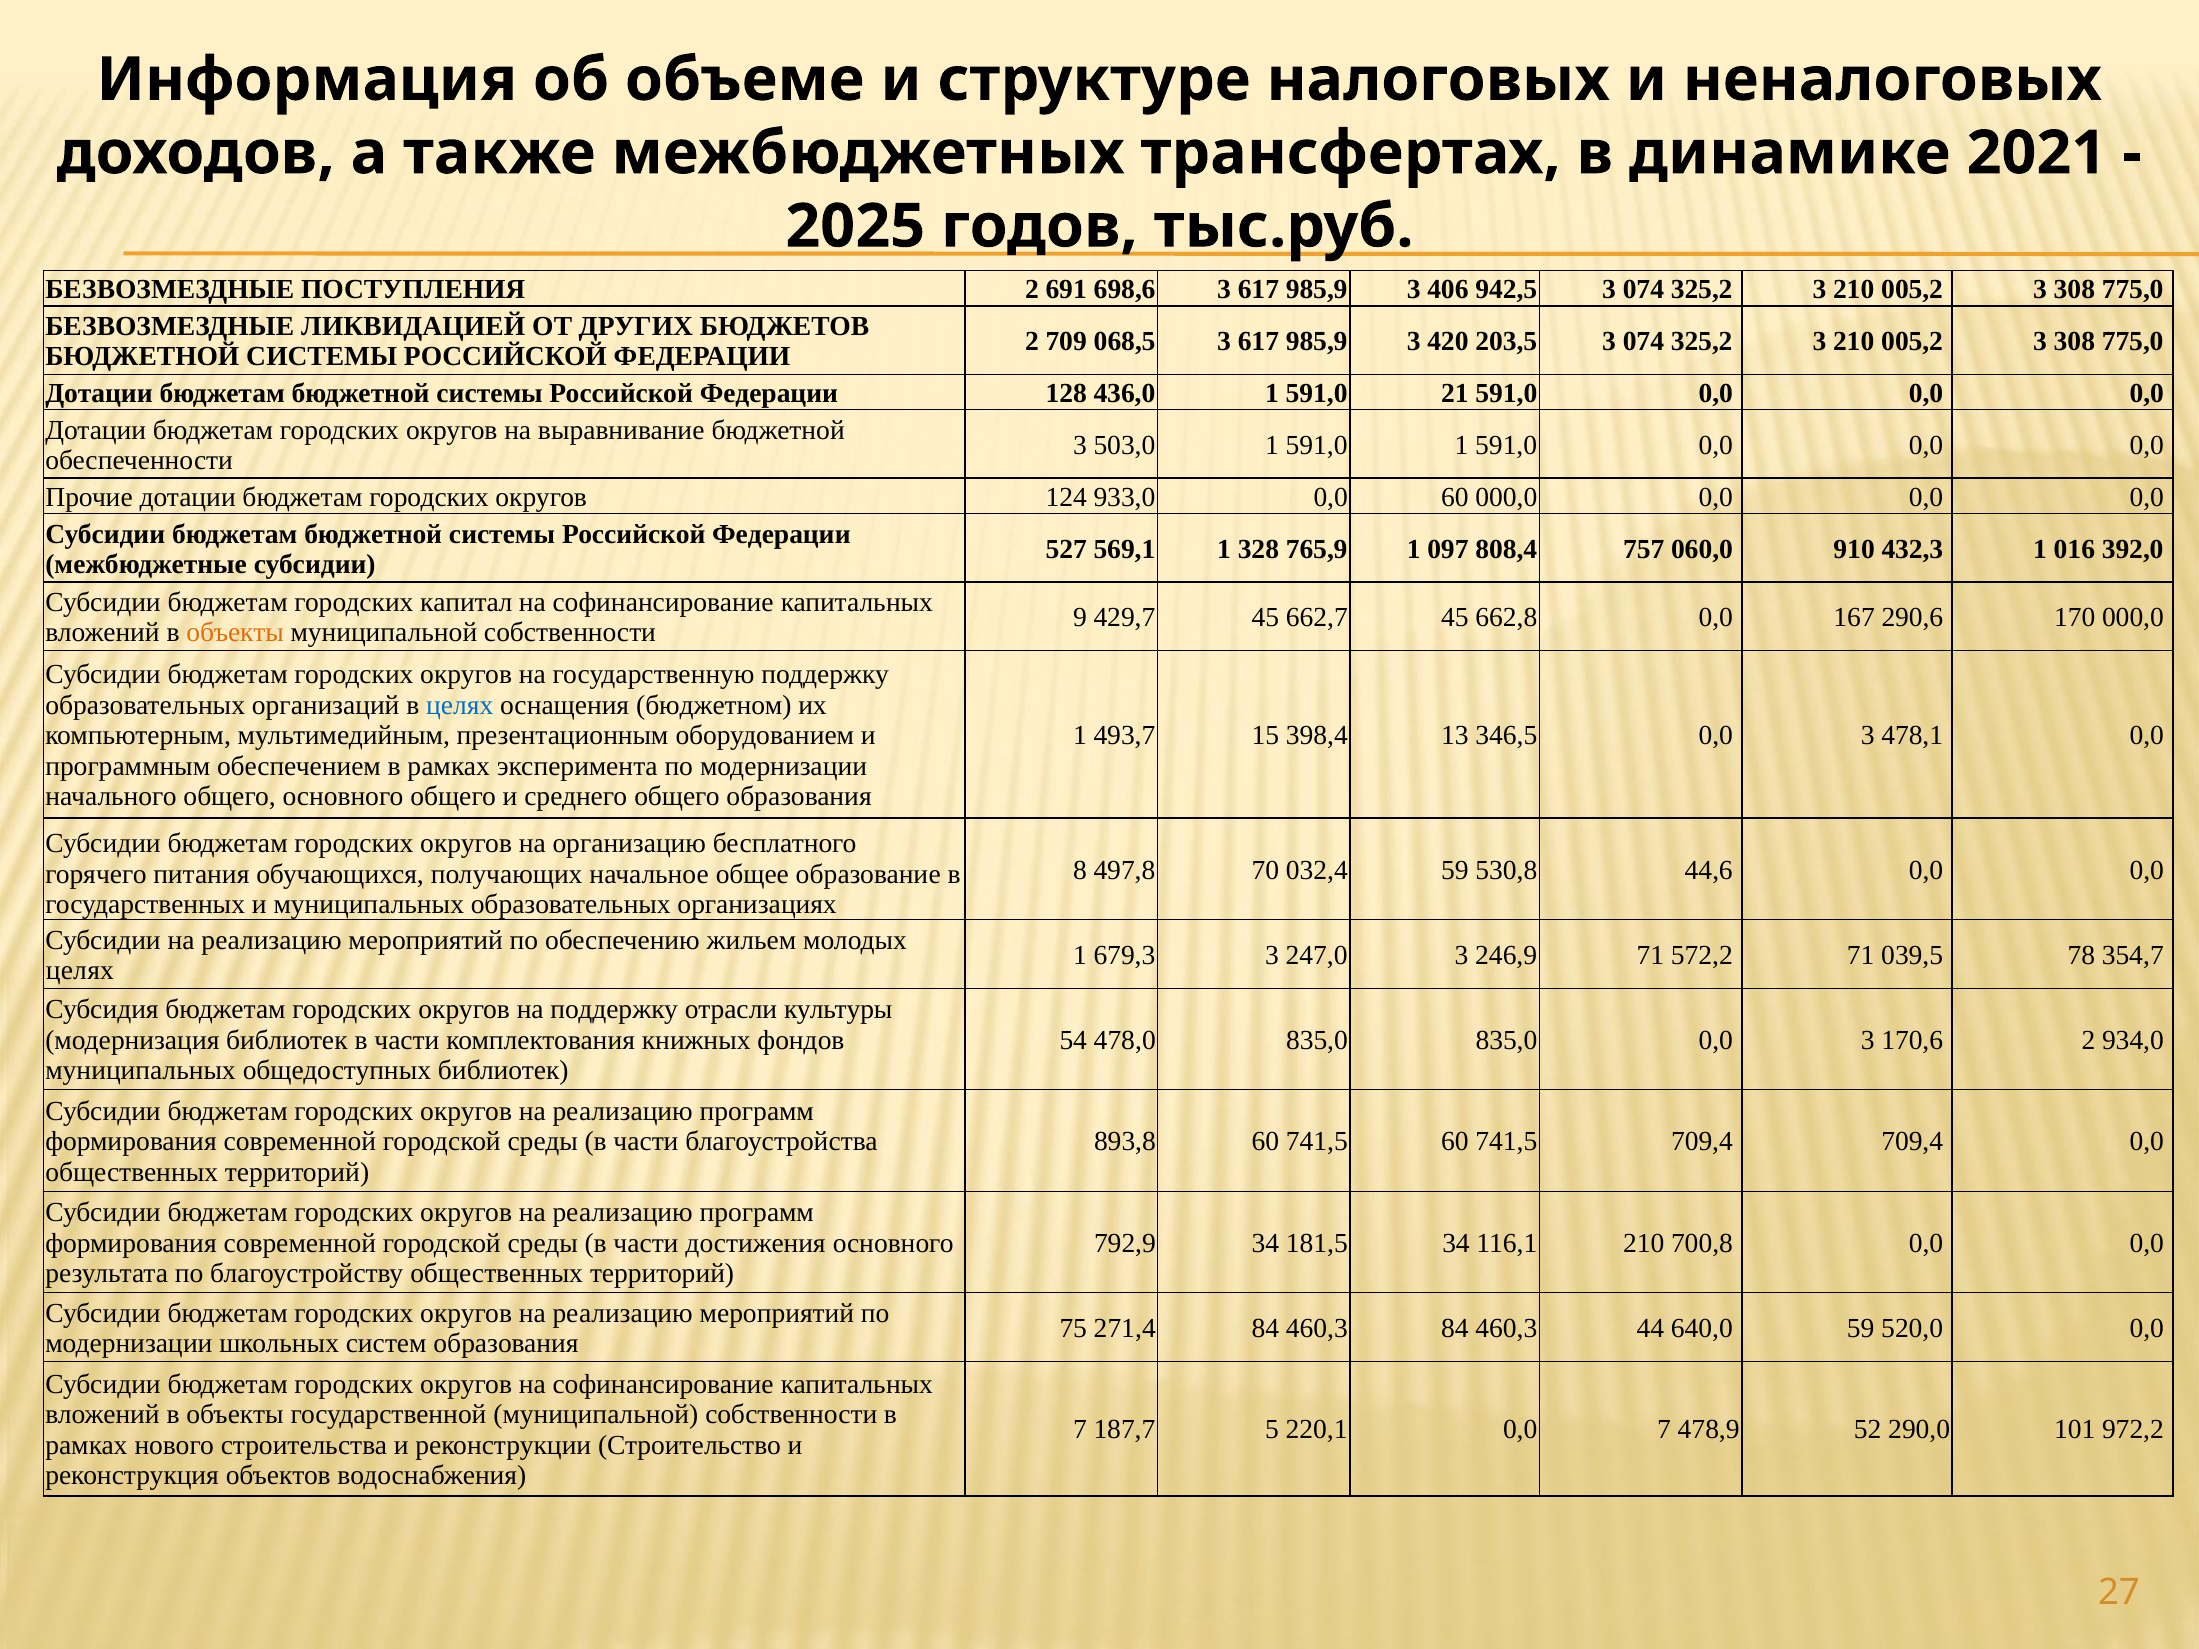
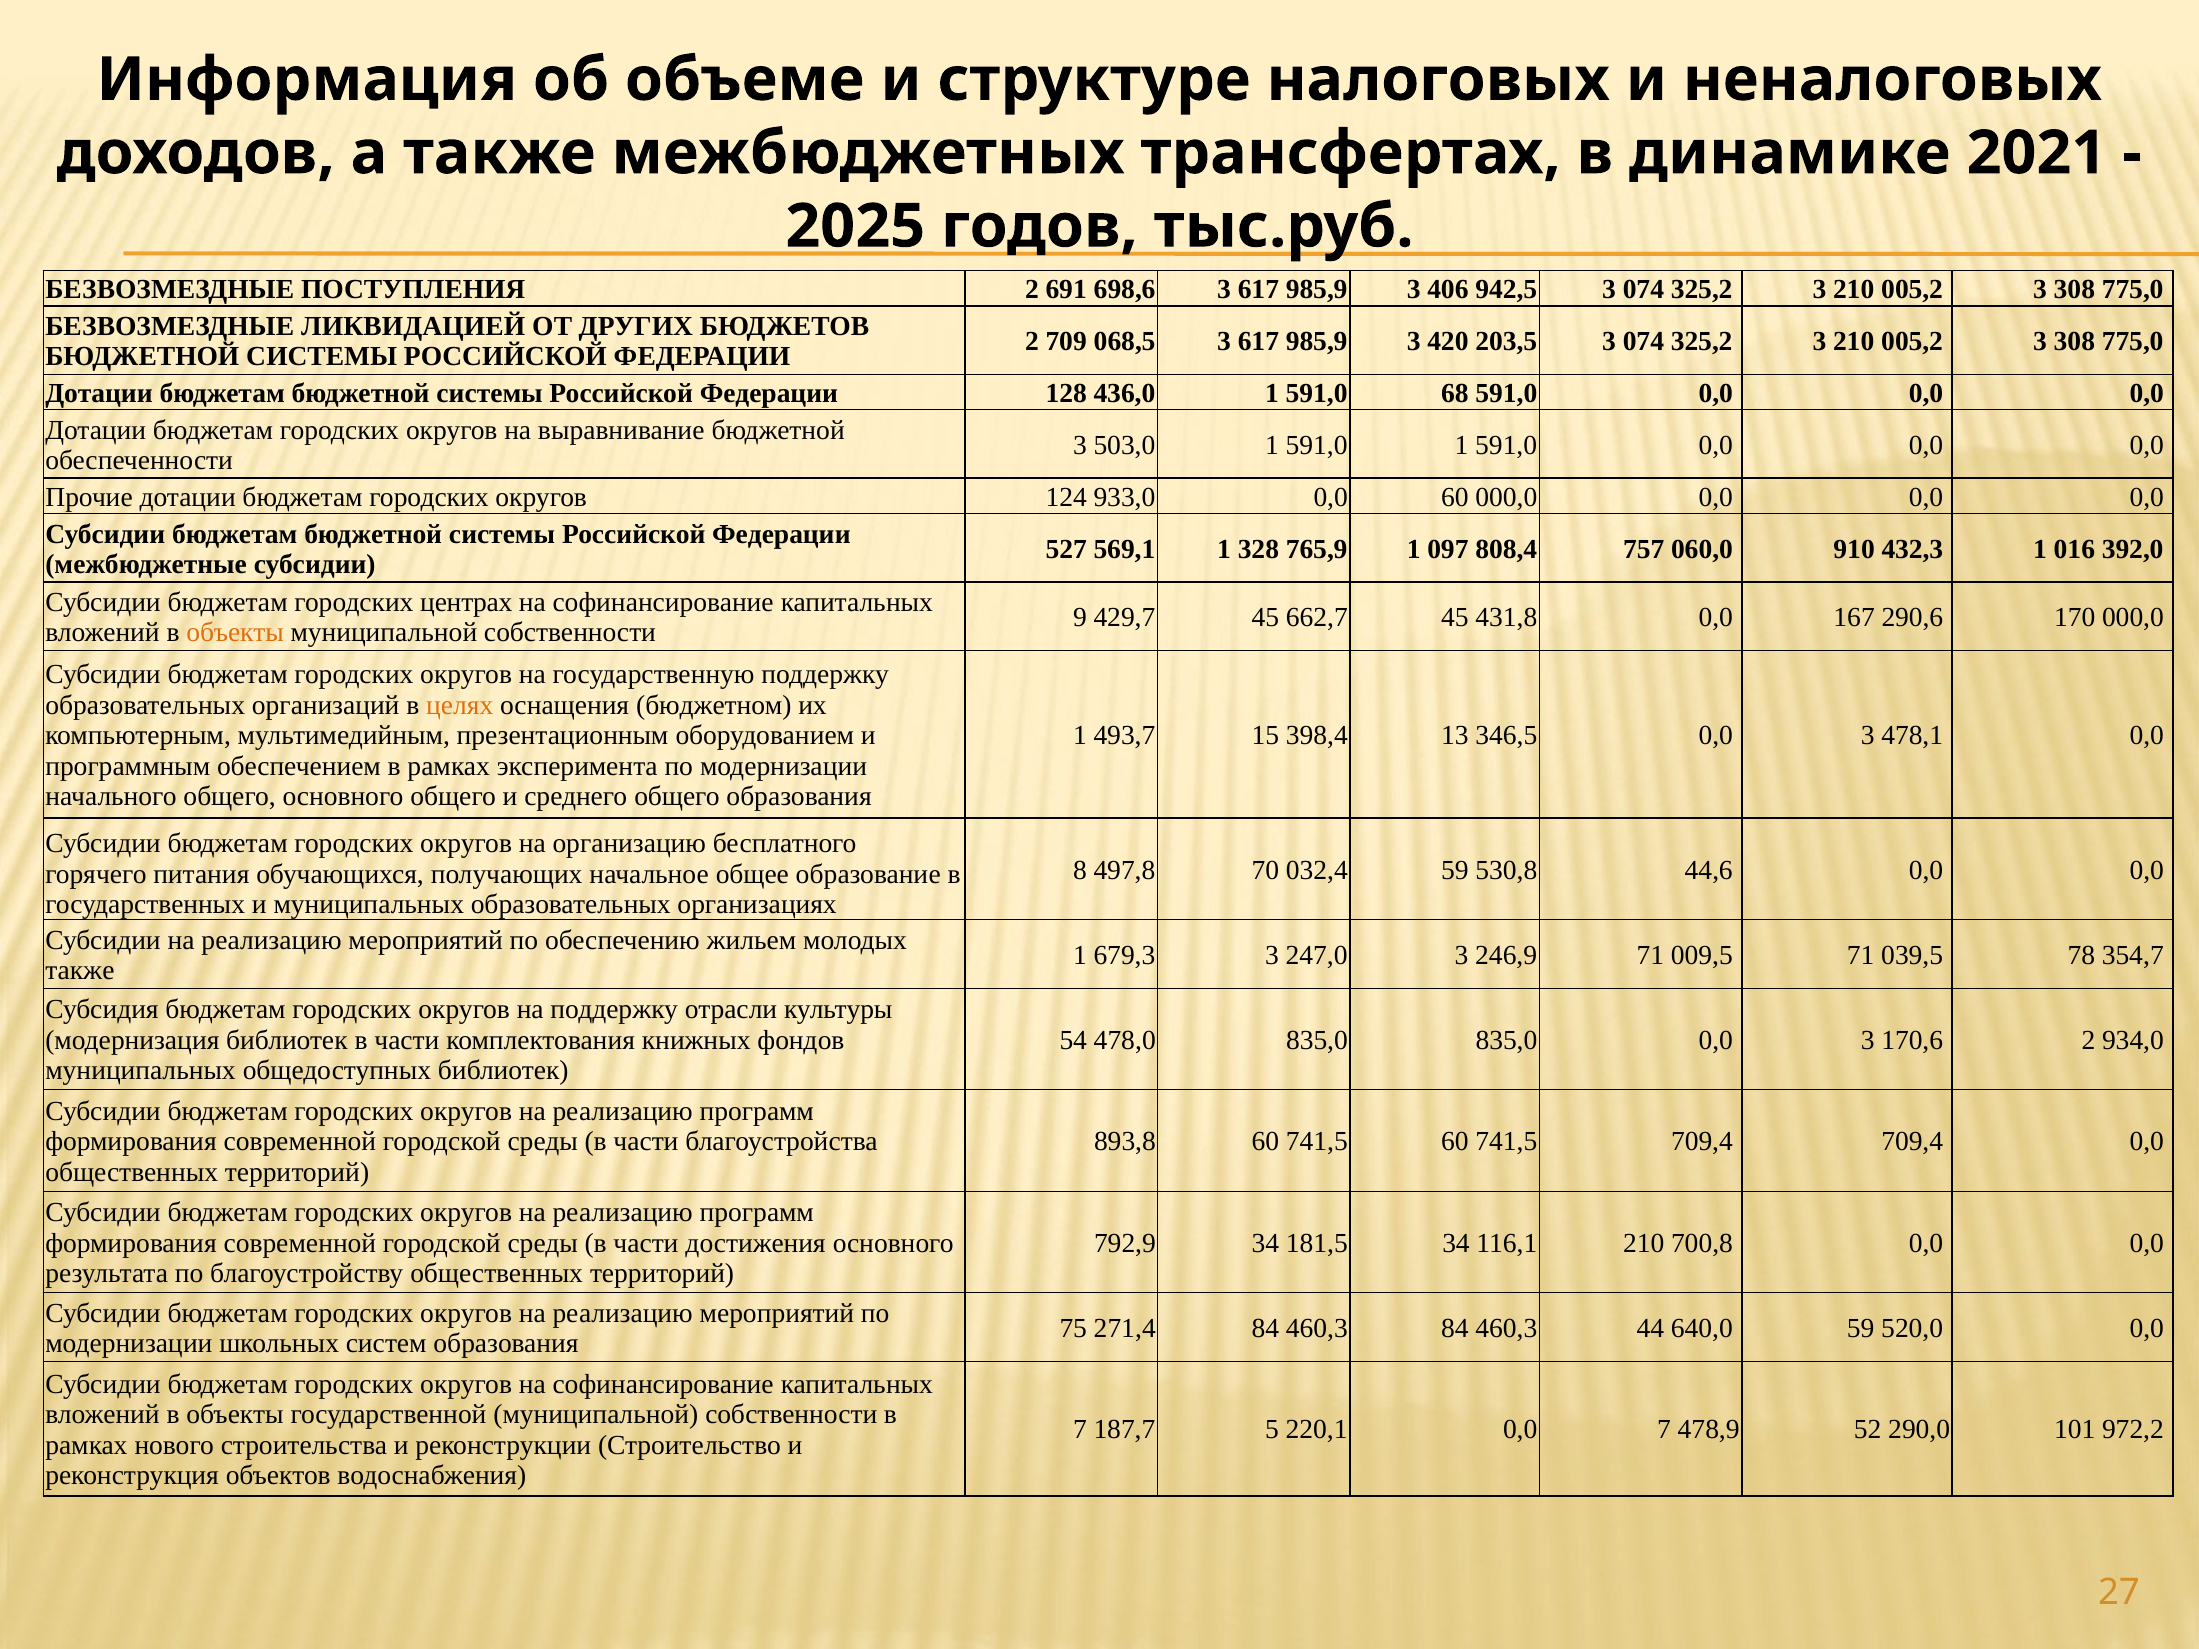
21: 21 -> 68
капитал: капитал -> центрах
662,8: 662,8 -> 431,8
целях at (460, 705) colour: blue -> orange
572,2: 572,2 -> 009,5
целях at (80, 971): целях -> также
